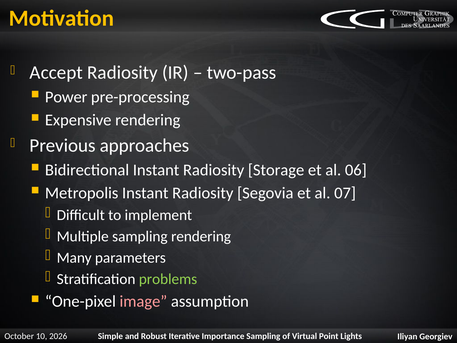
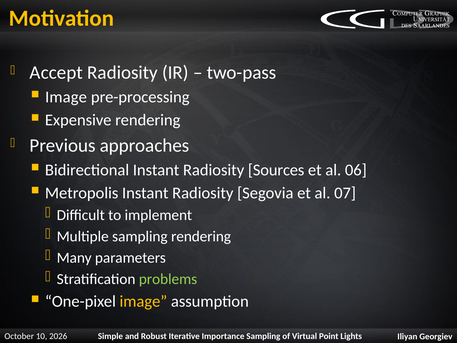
Power at (66, 97): Power -> Image
Storage: Storage -> Sources
image at (143, 301) colour: pink -> yellow
